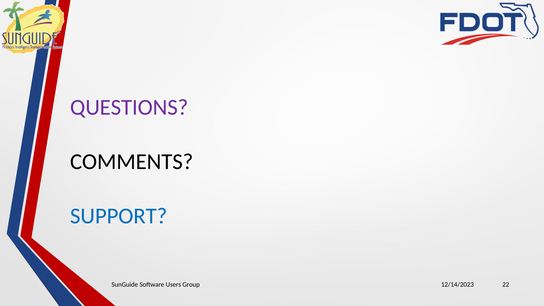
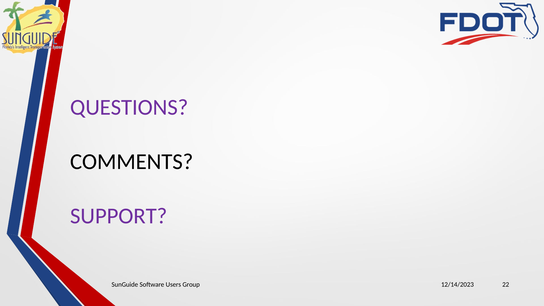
SUPPORT colour: blue -> purple
